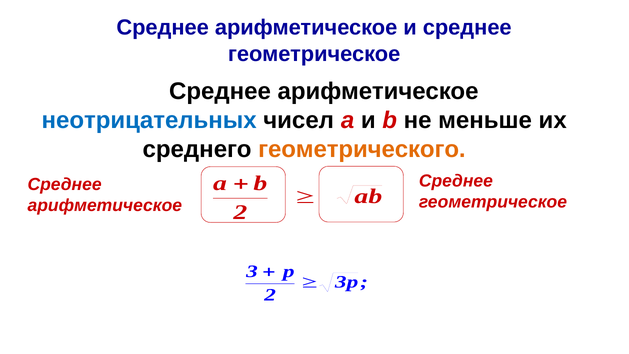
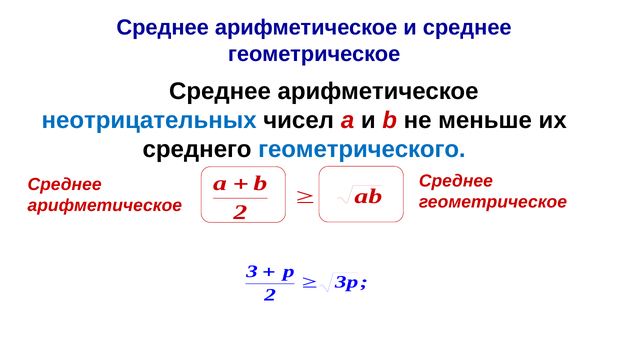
геометрического colour: orange -> blue
